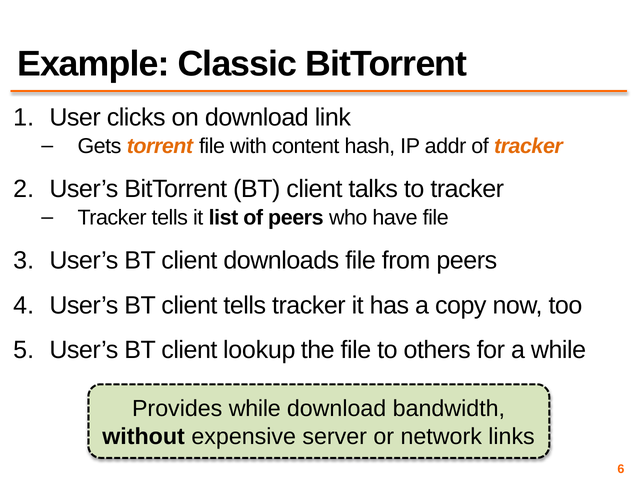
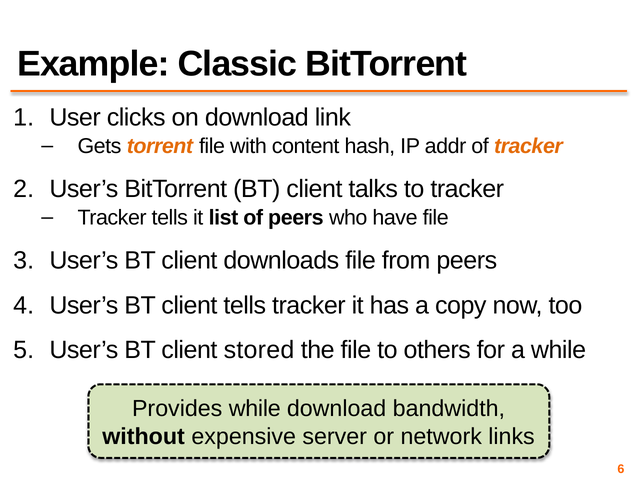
lookup: lookup -> stored
